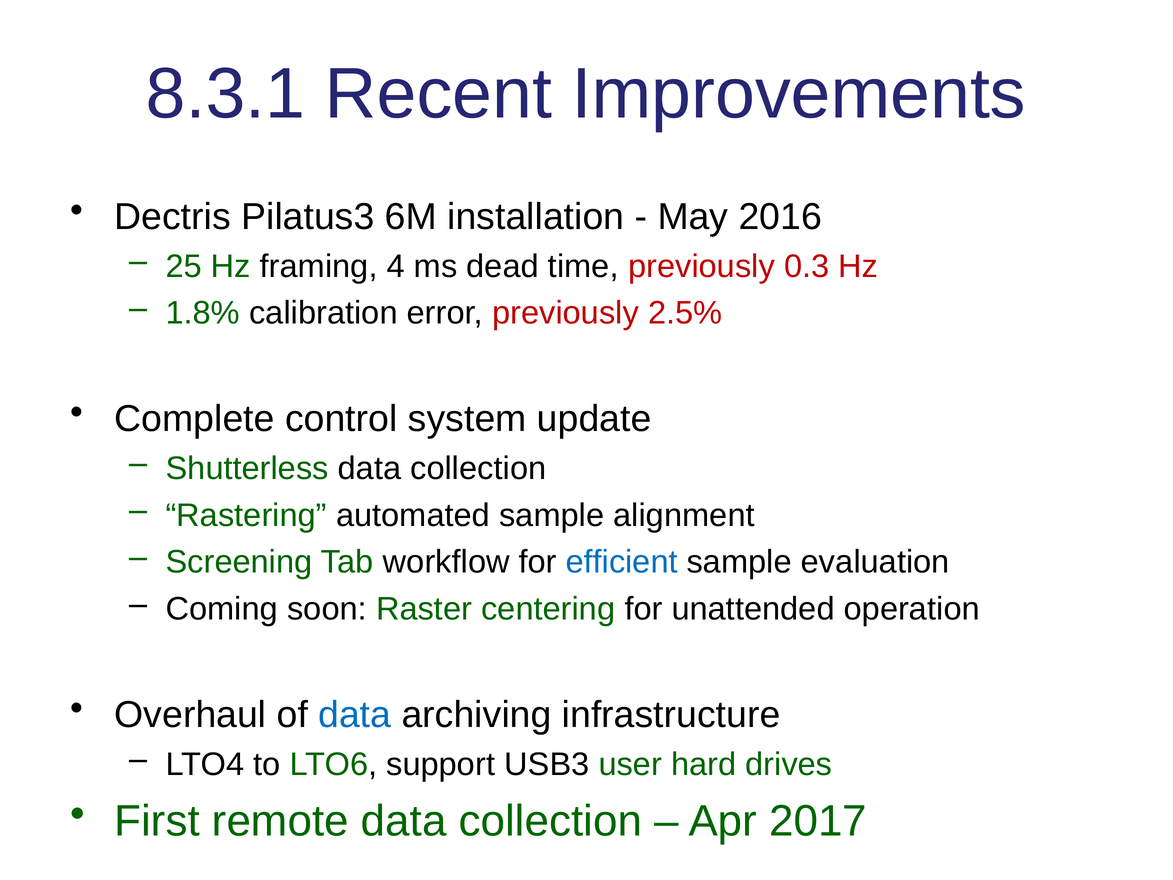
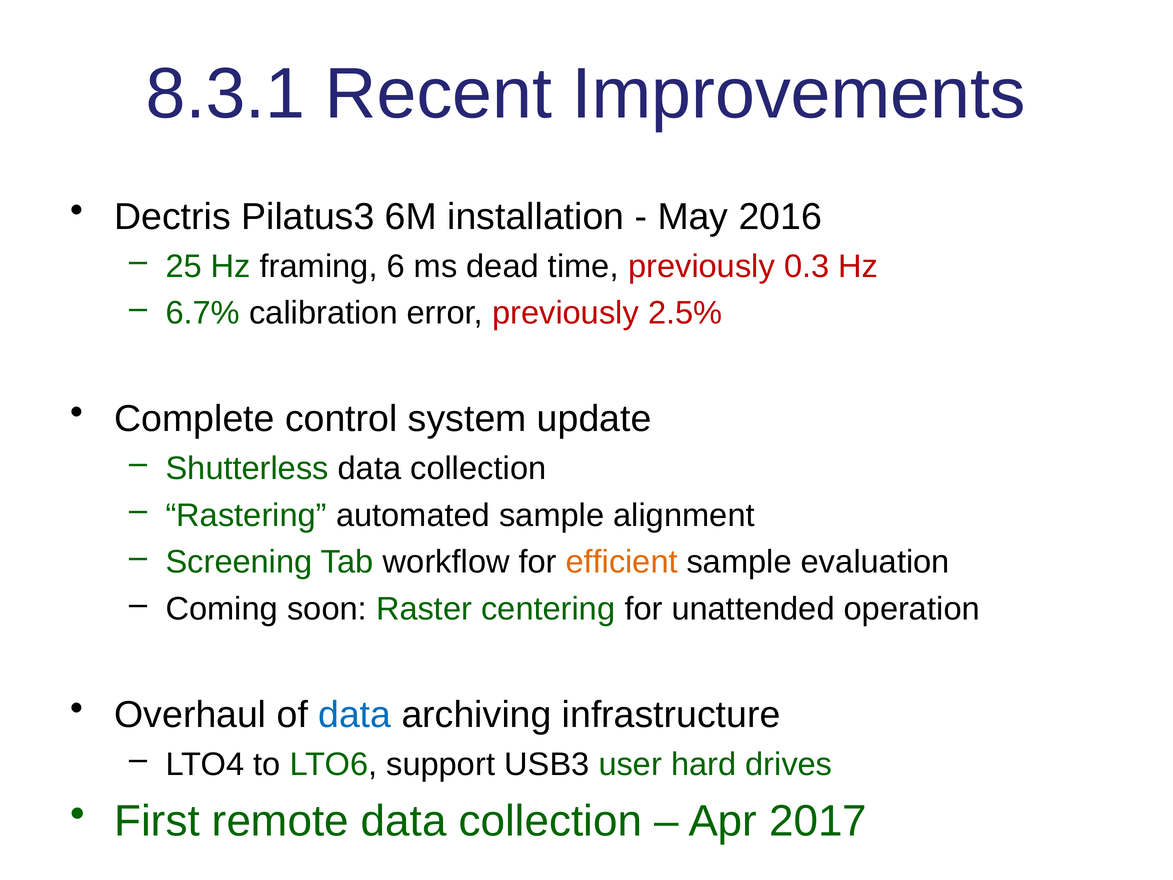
4: 4 -> 6
1.8%: 1.8% -> 6.7%
efficient colour: blue -> orange
